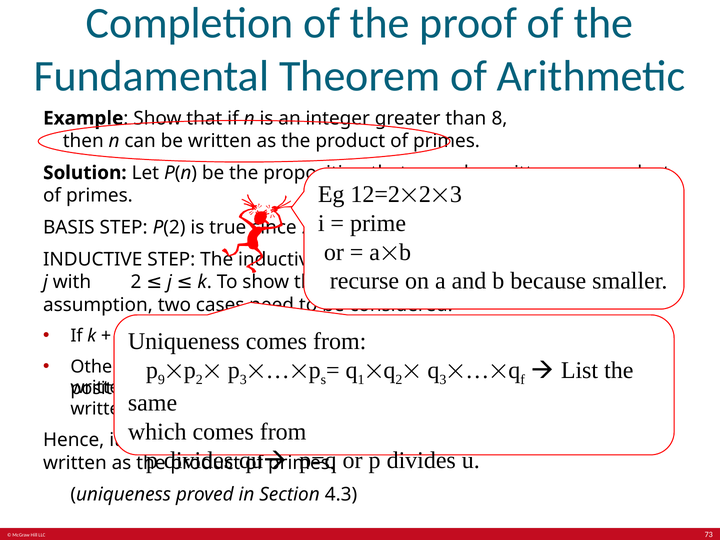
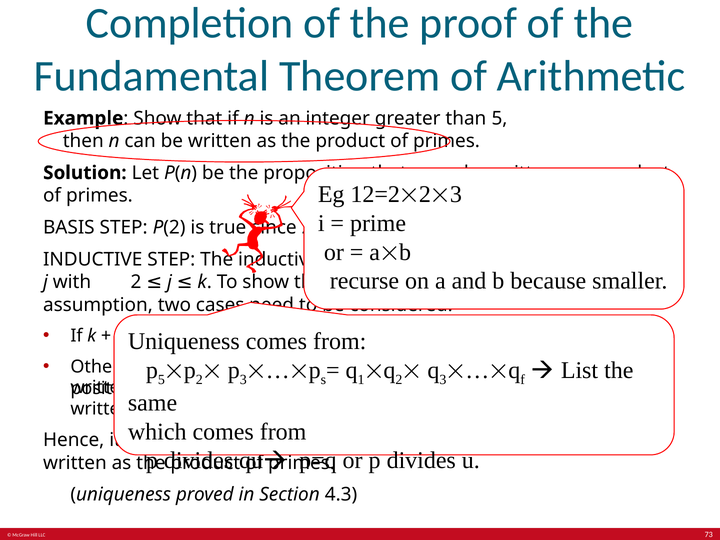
than 8: 8 -> 5
9 at (161, 379): 9 -> 5
